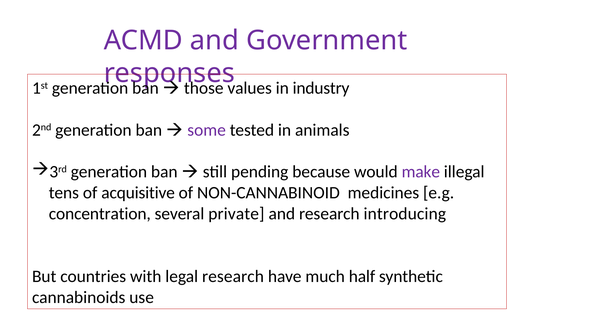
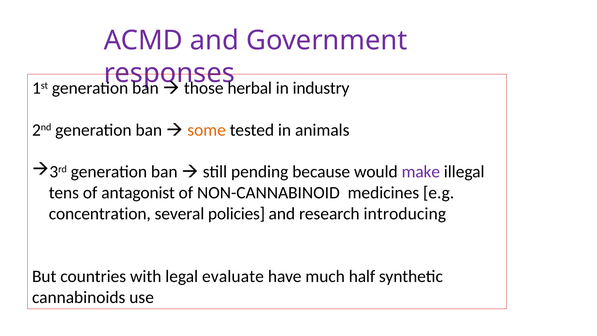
values: values -> herbal
some colour: purple -> orange
acquisitive: acquisitive -> antagonist
private: private -> policies
legal research: research -> evaluate
